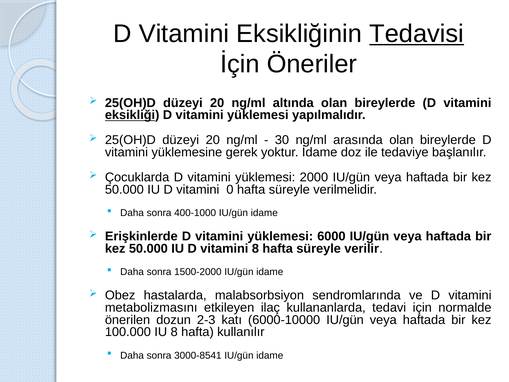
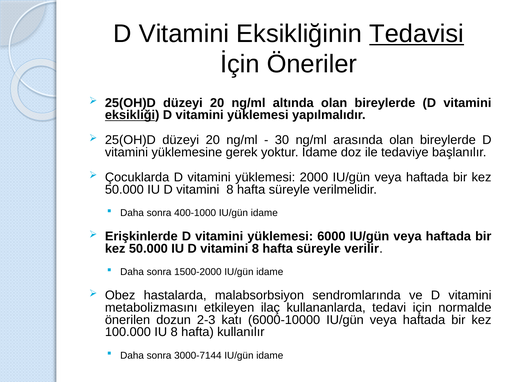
0 at (230, 189): 0 -> 8
3000-8541: 3000-8541 -> 3000-7144
